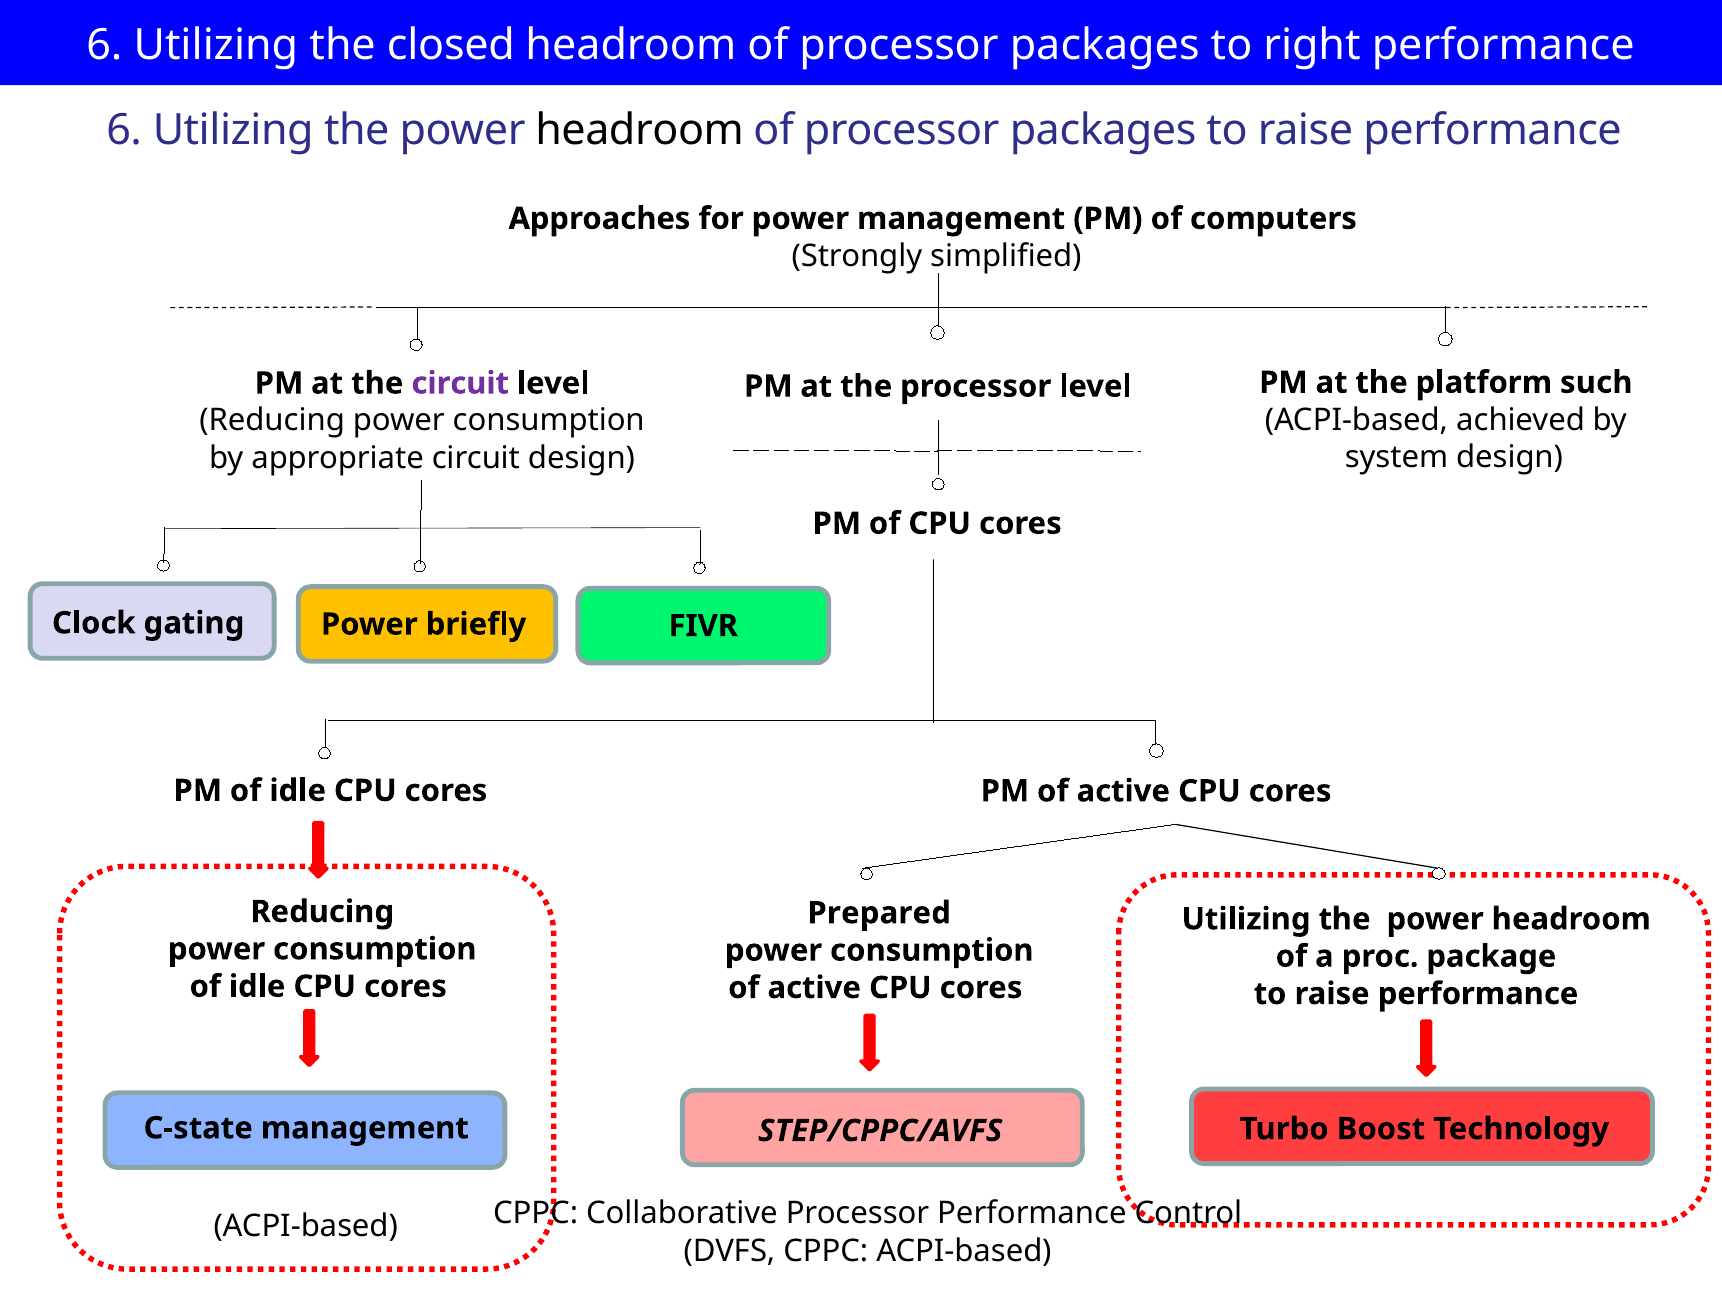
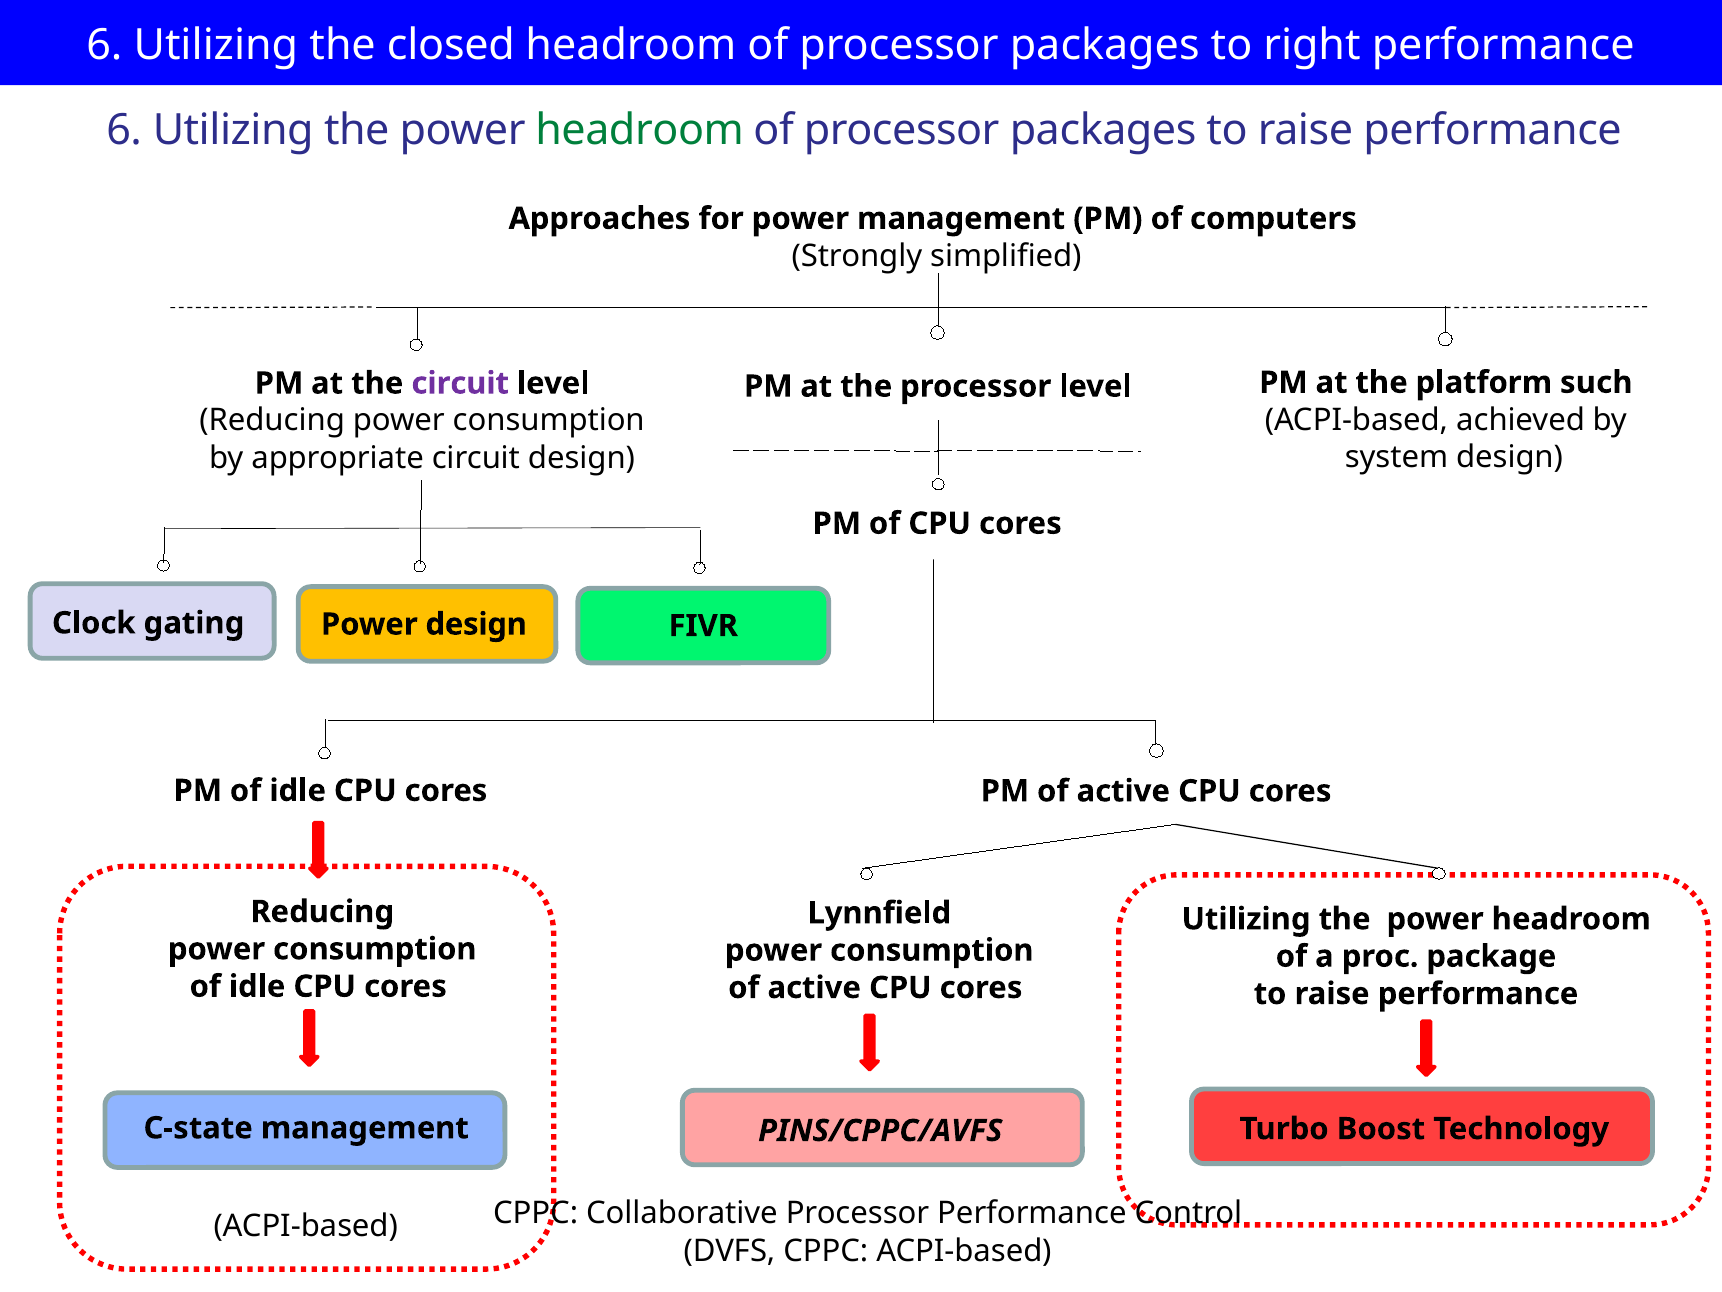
headroom at (640, 130) colour: black -> green
Power briefly: briefly -> design
Prepared: Prepared -> Lynnfield
STEP/CPPC/AVFS: STEP/CPPC/AVFS -> PINS/CPPC/AVFS
